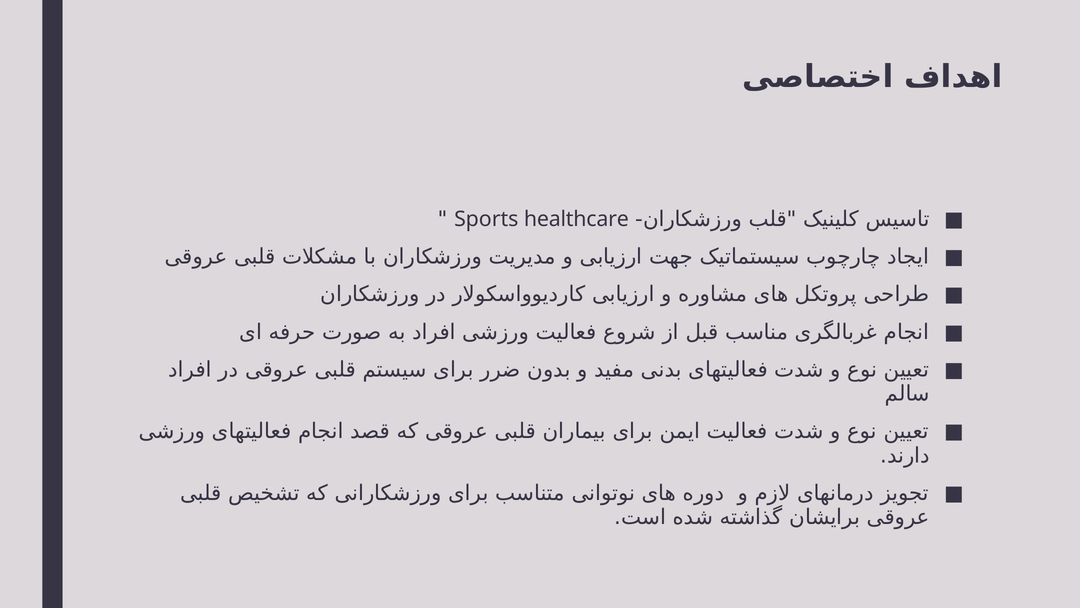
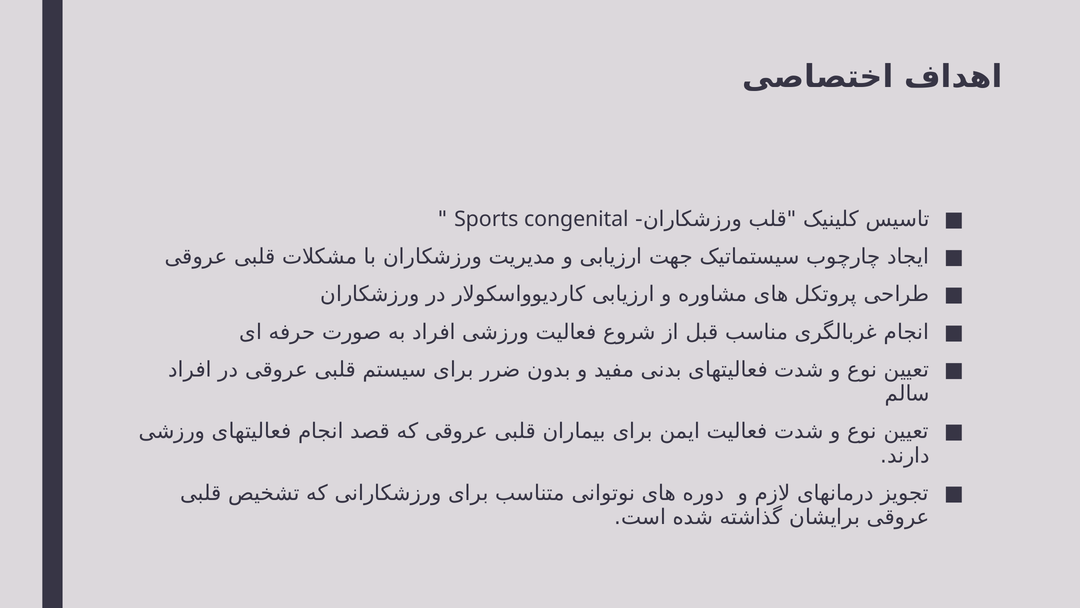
healthcare: healthcare -> congenital
